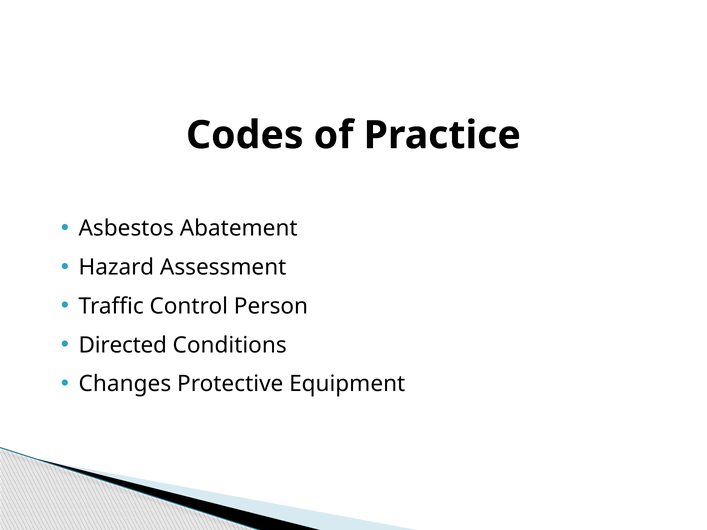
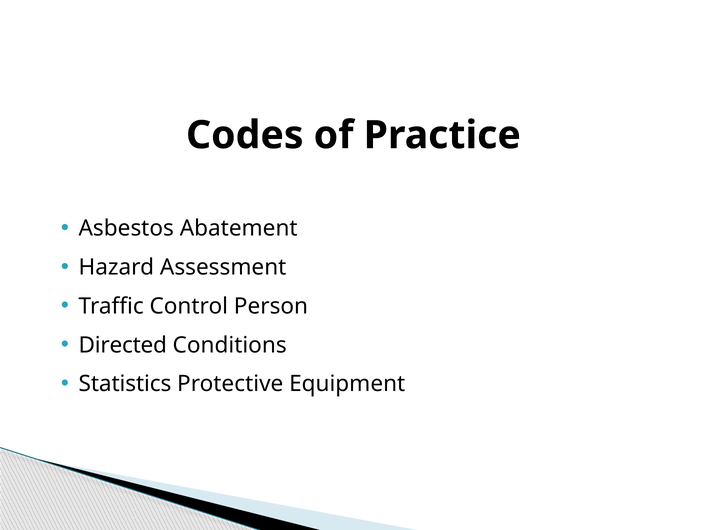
Changes: Changes -> Statistics
